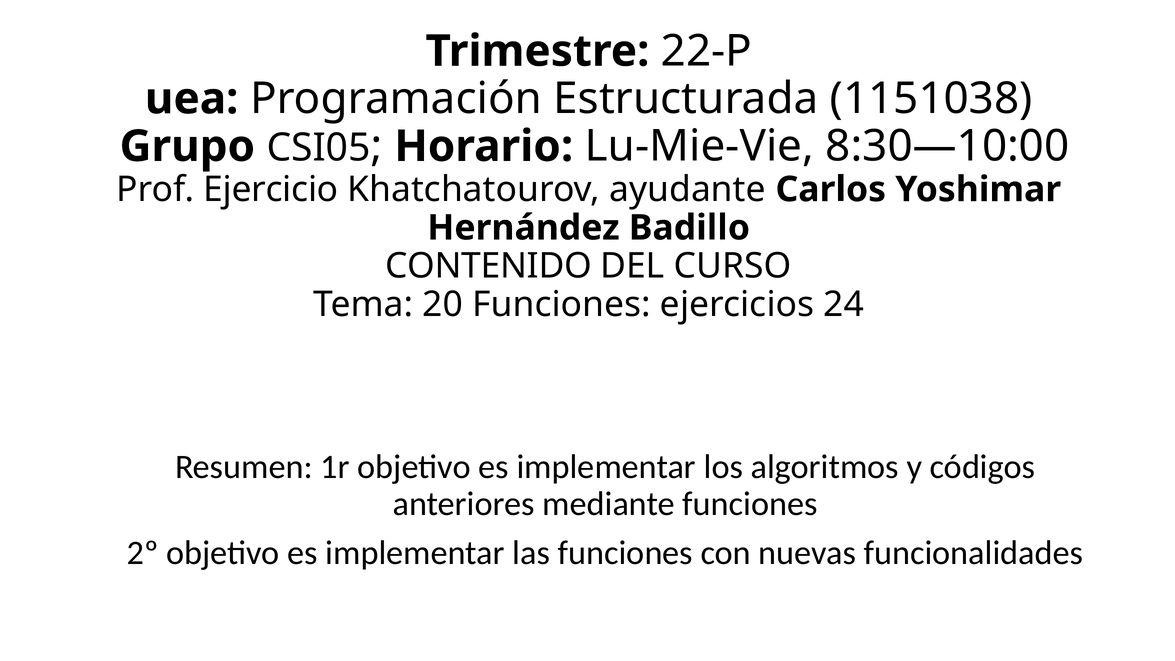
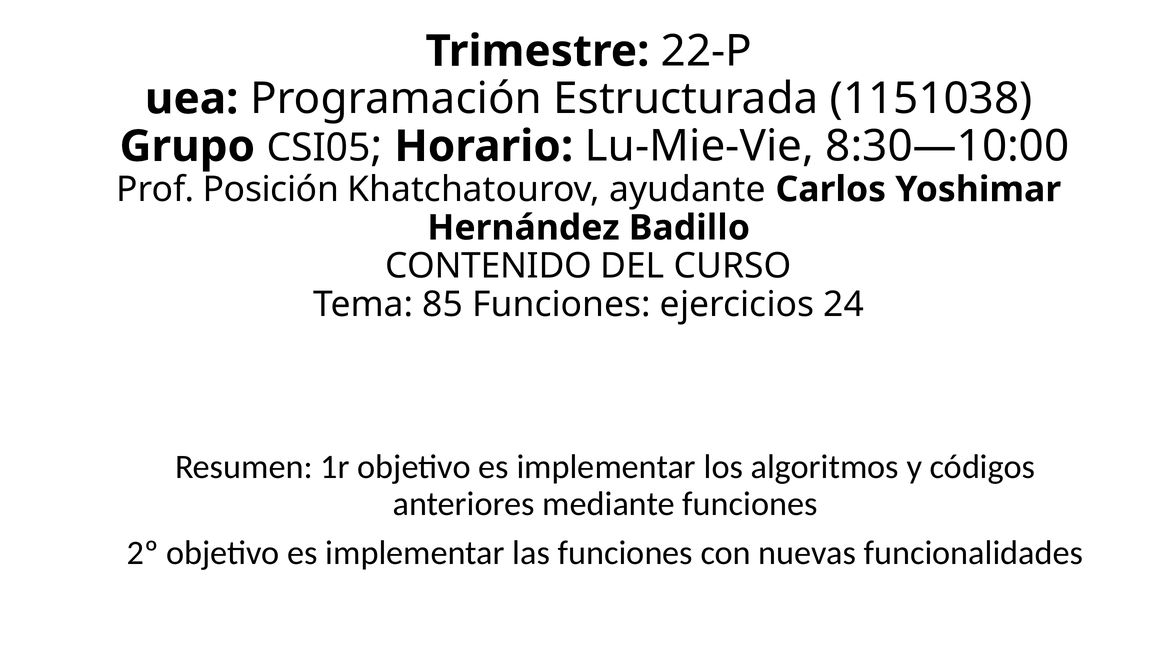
Ejercicio: Ejercicio -> Posición
20: 20 -> 85
